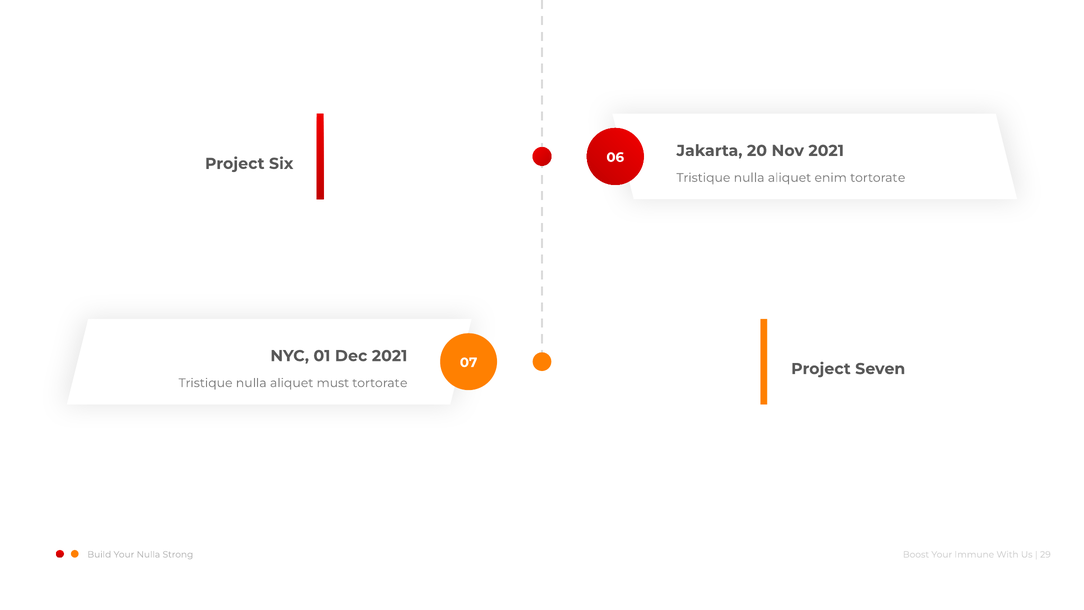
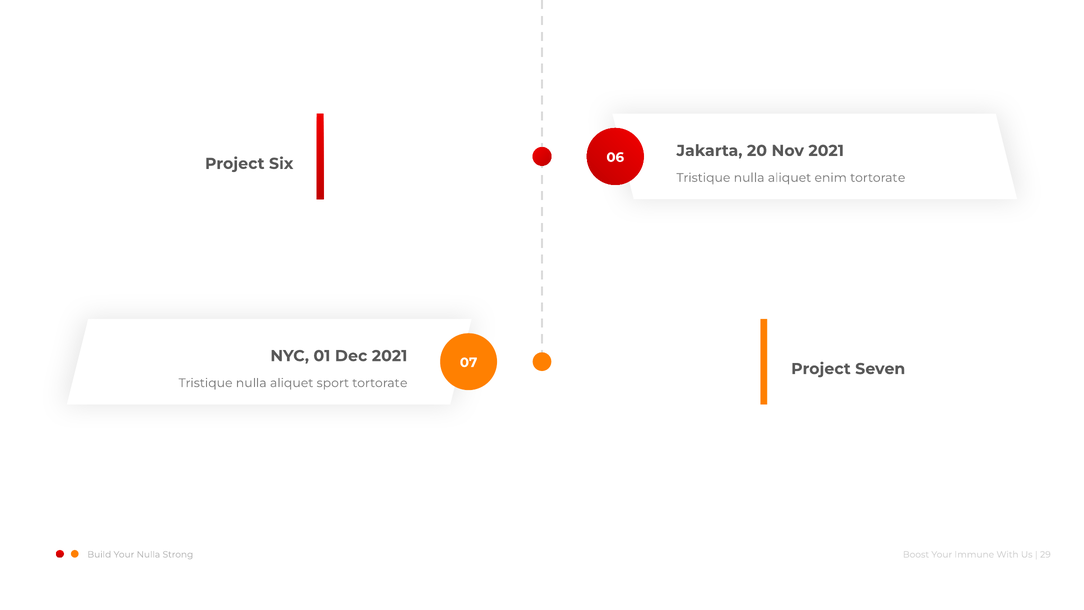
must: must -> sport
